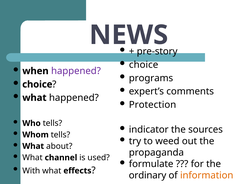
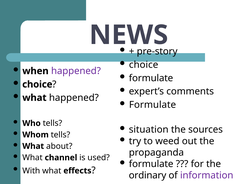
programs at (151, 78): programs -> formulate
Protection at (153, 105): Protection -> Formulate
indicator: indicator -> situation
information colour: orange -> purple
